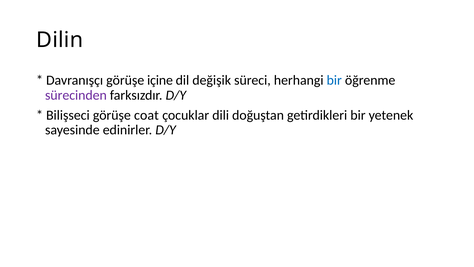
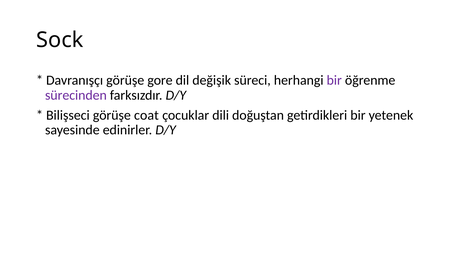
Dilin: Dilin -> Sock
içine: içine -> gore
bir at (334, 80) colour: blue -> purple
